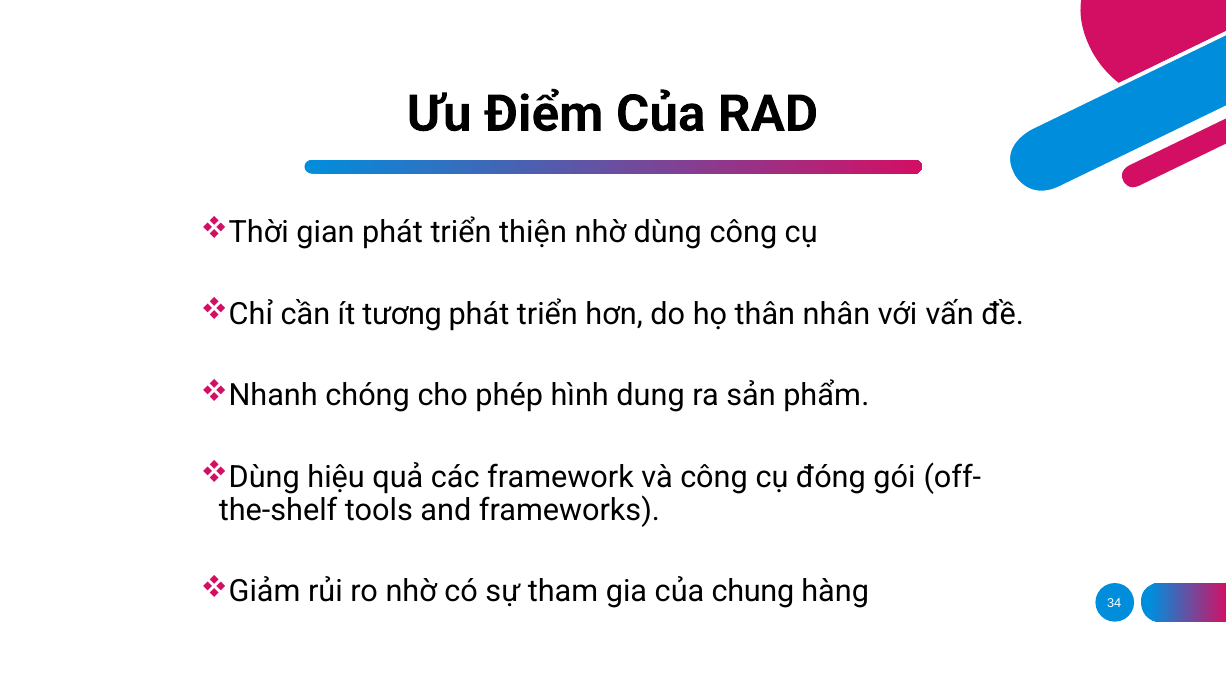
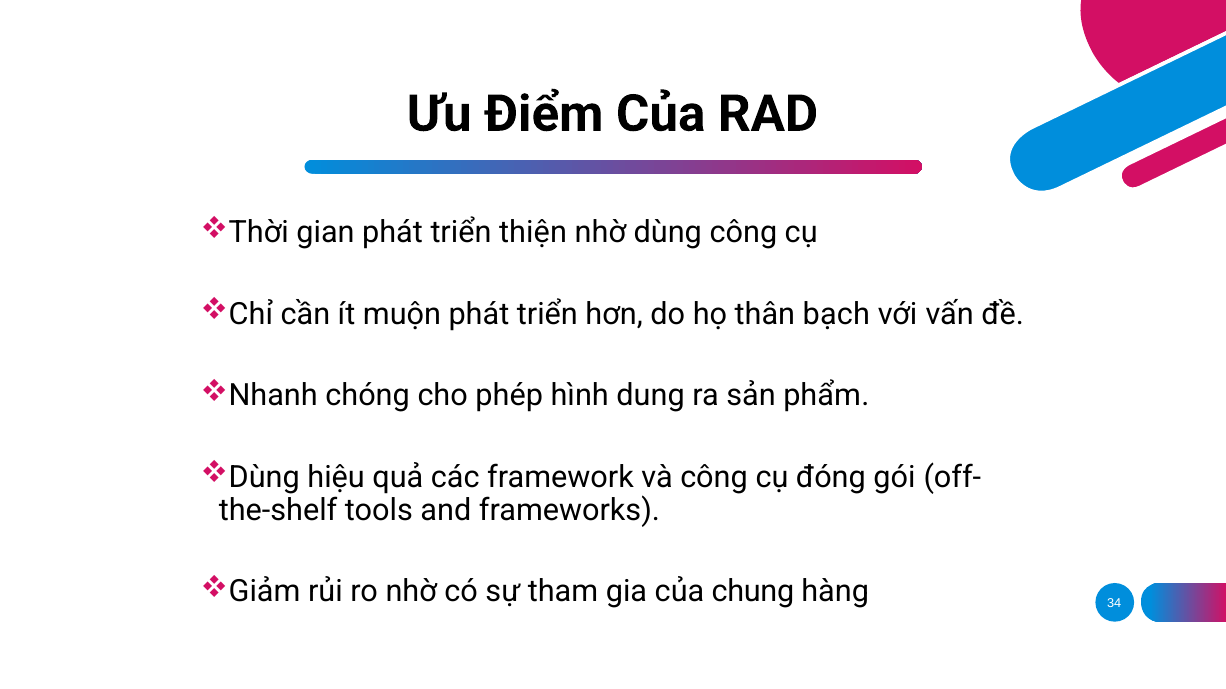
tương: tương -> muộn
nhân: nhân -> bạch
